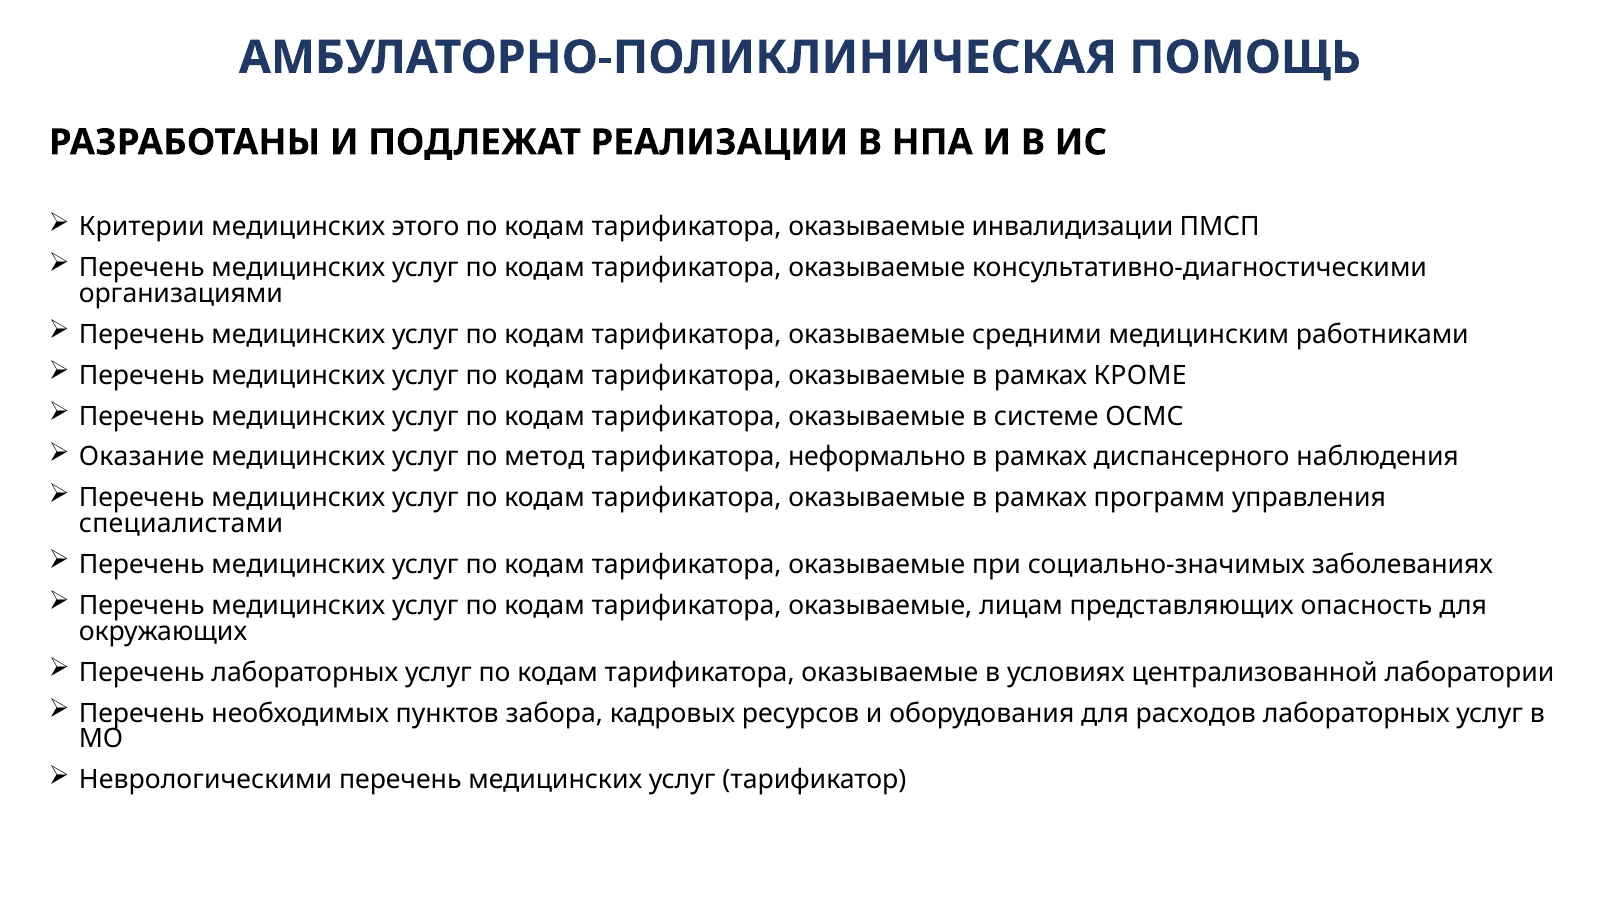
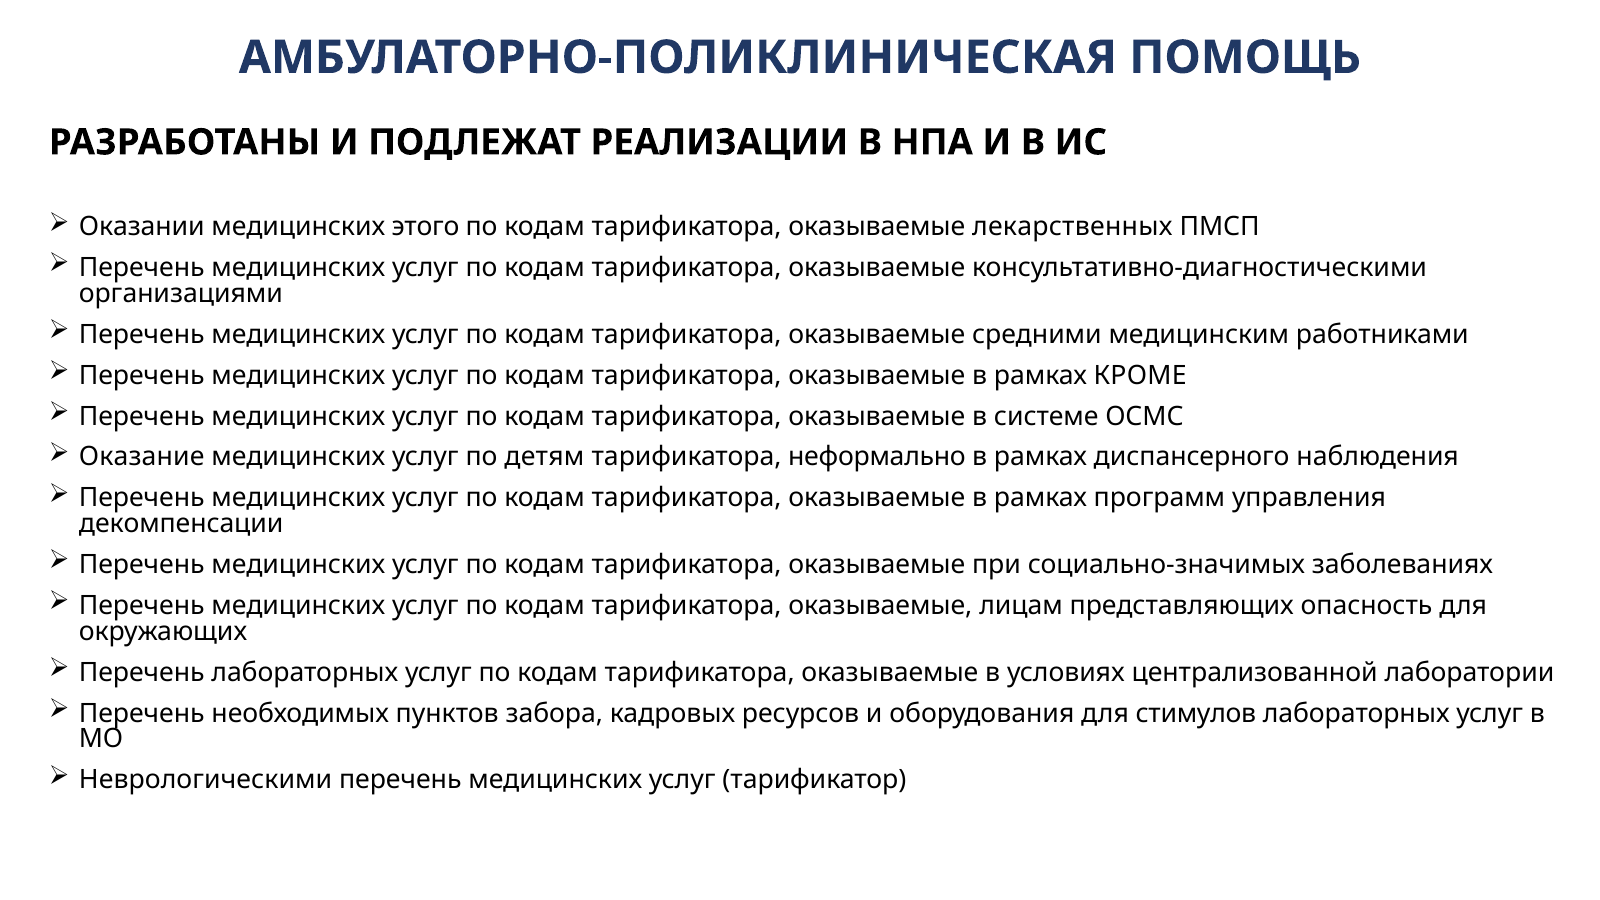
Критерии: Критерии -> Оказании
инвалидизации: инвалидизации -> лекарственных
метод: метод -> детям
специалистами: специалистами -> декомпенсации
расходов: расходов -> стимулов
